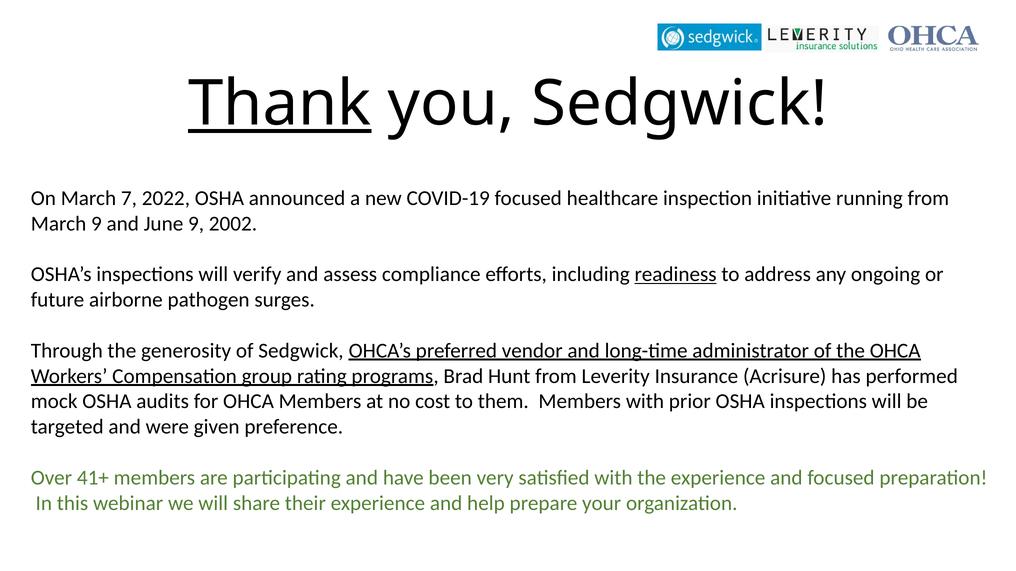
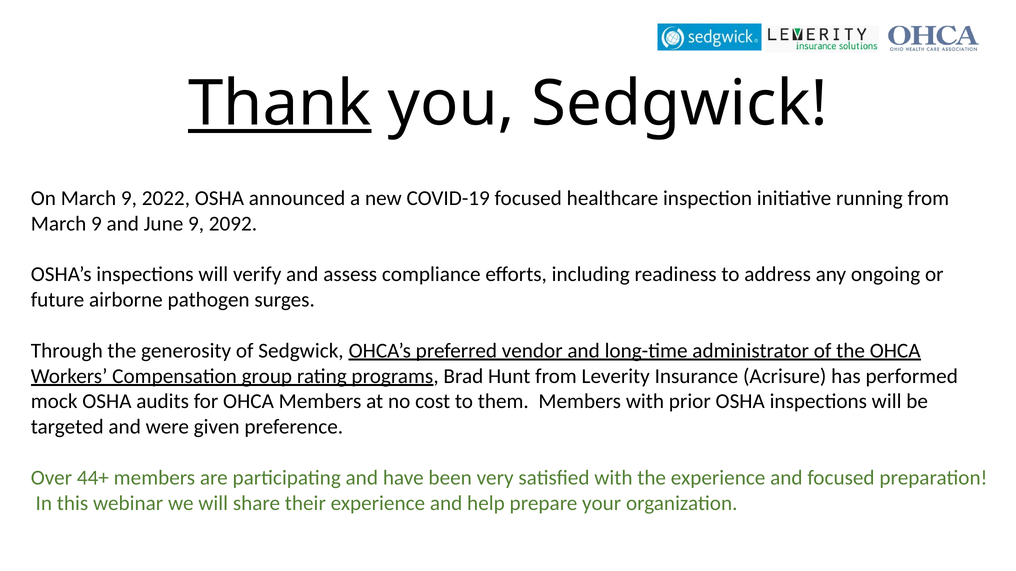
On March 7: 7 -> 9
2002: 2002 -> 2092
readiness underline: present -> none
41+: 41+ -> 44+
